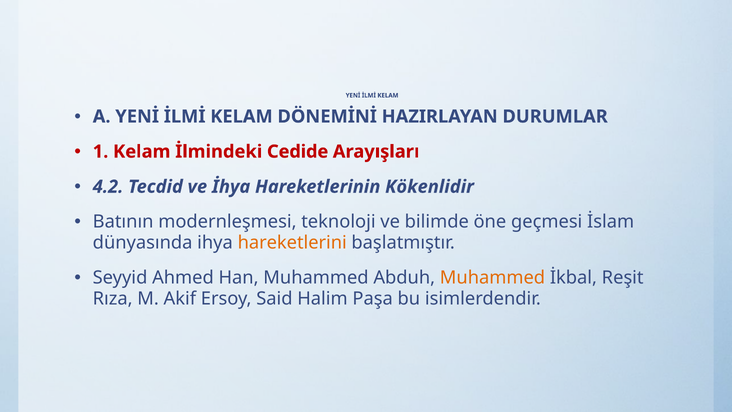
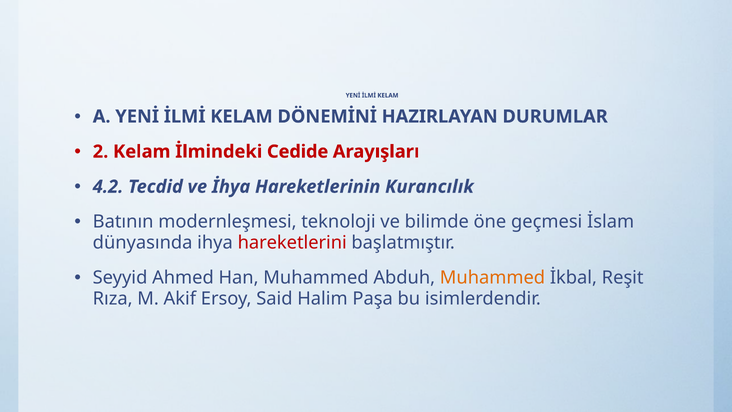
1: 1 -> 2
Kökenlidir: Kökenlidir -> Kurancılık
hareketlerini colour: orange -> red
